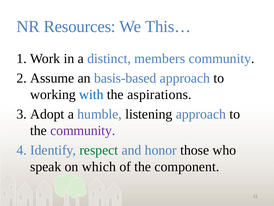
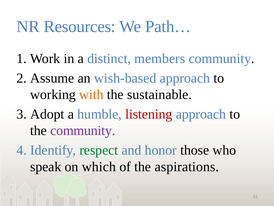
This…: This… -> Path…
basis-based: basis-based -> wish-based
with colour: blue -> orange
aspirations: aspirations -> sustainable
listening colour: black -> red
component: component -> aspirations
